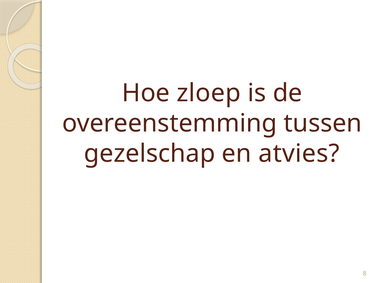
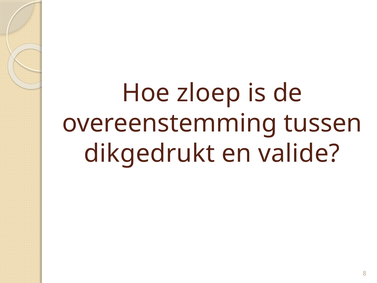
gezelschap: gezelschap -> dikgedrukt
atvies: atvies -> valide
